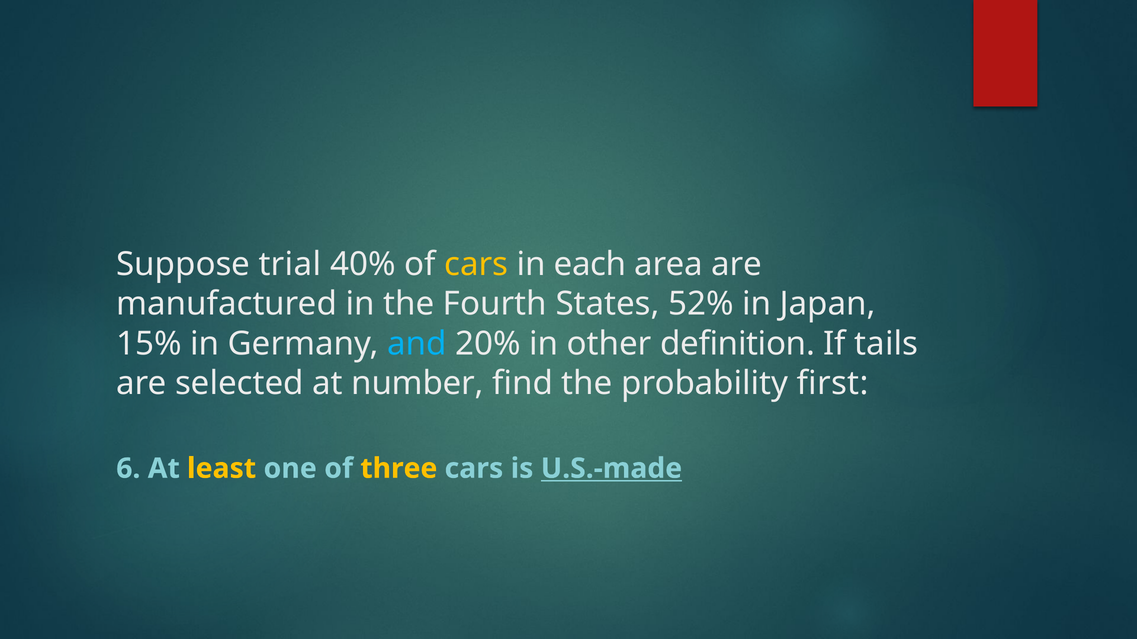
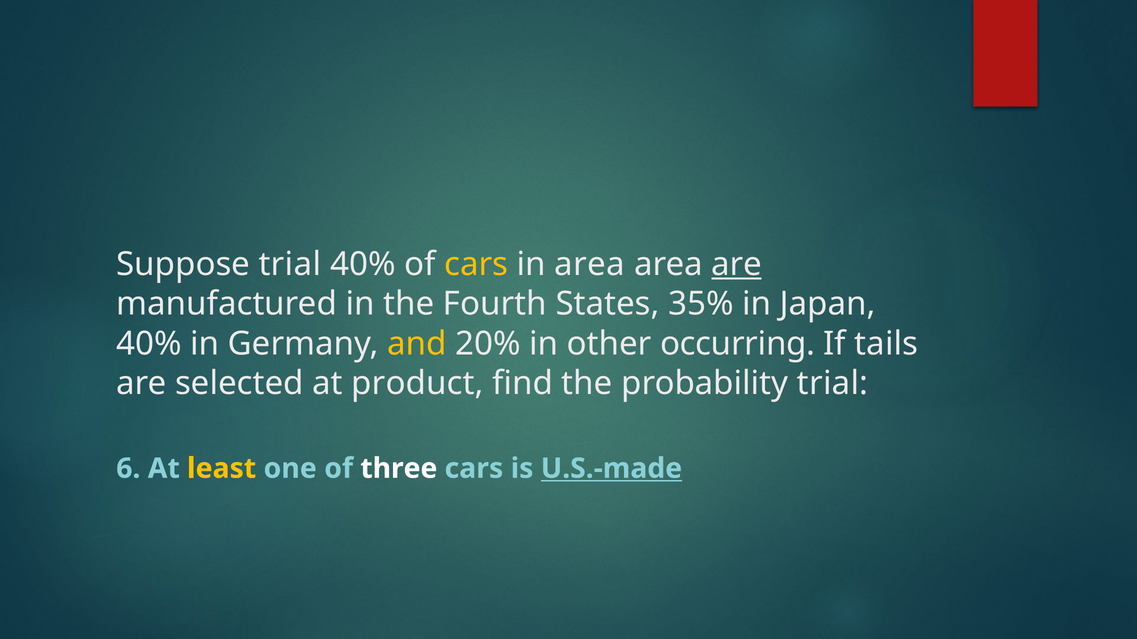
in each: each -> area
are at (737, 264) underline: none -> present
52%: 52% -> 35%
15% at (149, 344): 15% -> 40%
and colour: light blue -> yellow
definition: definition -> occurring
number: number -> product
probability first: first -> trial
three colour: yellow -> white
